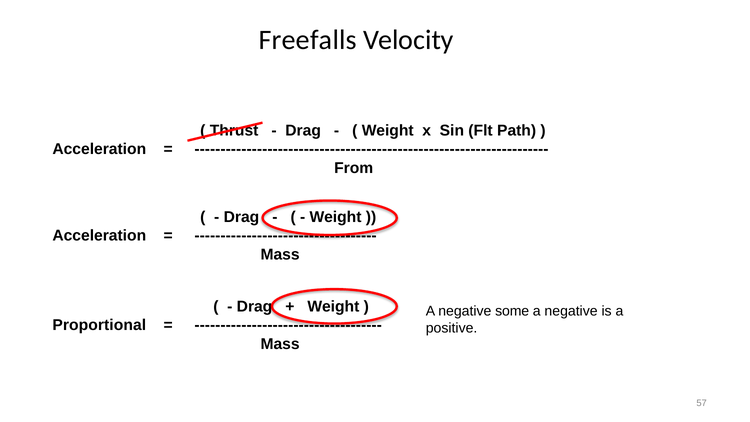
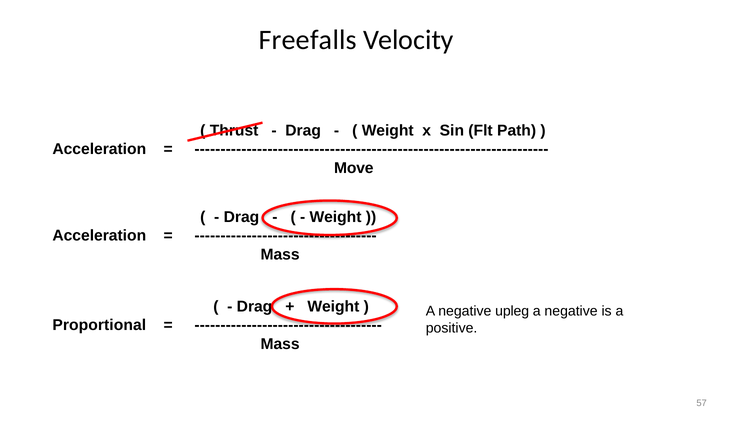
From: From -> Move
some: some -> upleg
